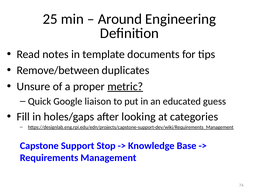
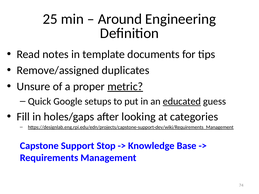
Remove/between: Remove/between -> Remove/assigned
liaison: liaison -> setups
educated underline: none -> present
